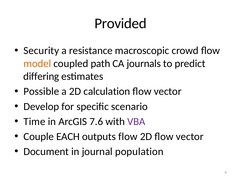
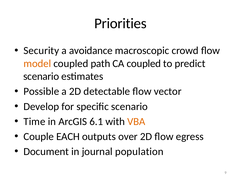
Provided: Provided -> Priorities
resistance: resistance -> avoidance
CA journals: journals -> coupled
differing at (41, 76): differing -> scenario
calculation: calculation -> detectable
7.6: 7.6 -> 6.1
VBA colour: purple -> orange
outputs flow: flow -> over
2D flow vector: vector -> egress
